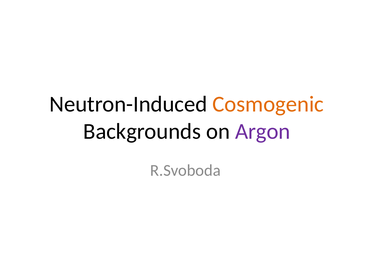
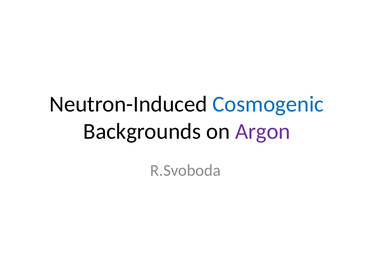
Cosmogenic colour: orange -> blue
